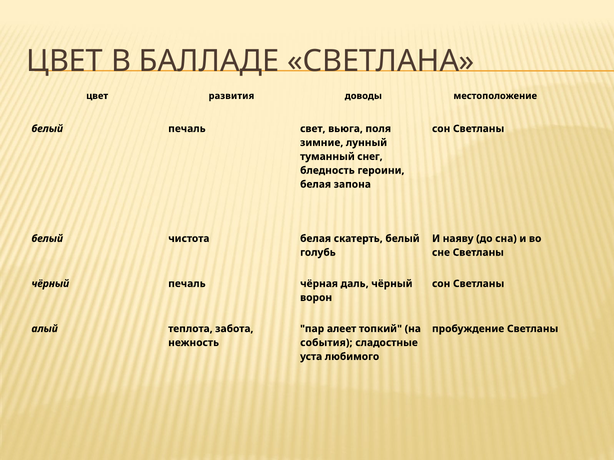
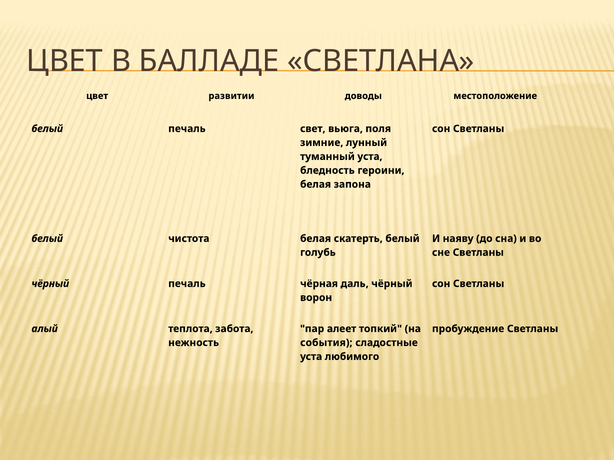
развития: развития -> развитии
туманный снег: снег -> уста
